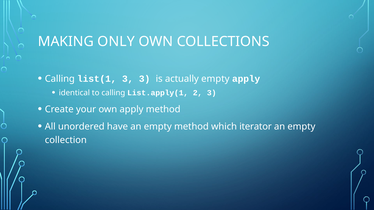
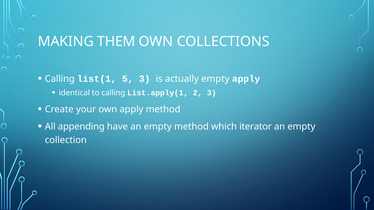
ONLY: ONLY -> THEM
list(1 3: 3 -> 5
unordered: unordered -> appending
